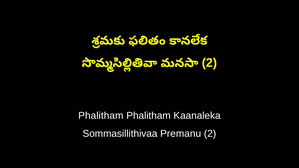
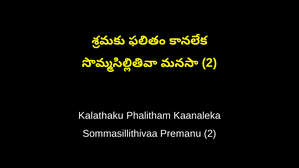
Phalitham at (101, 116): Phalitham -> Kalathaku
